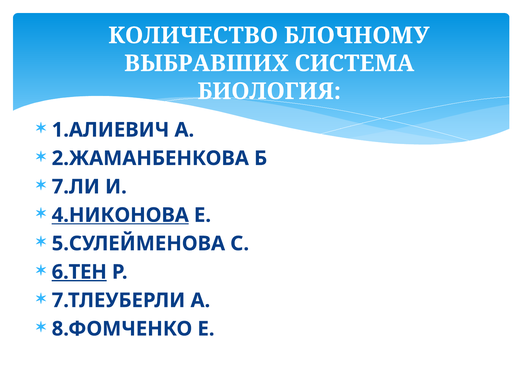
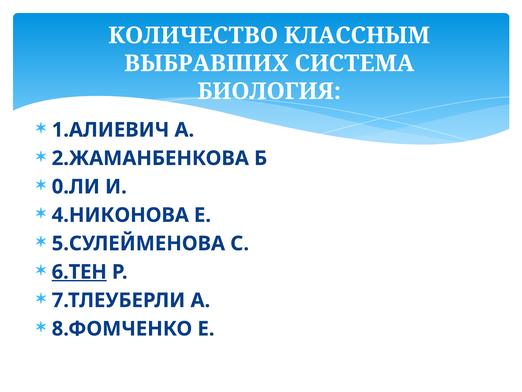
БЛОЧНОМУ: БЛОЧНОМУ -> КЛАССНЫМ
7.ЛИ: 7.ЛИ -> 0.ЛИ
4.НИКОНОВА underline: present -> none
